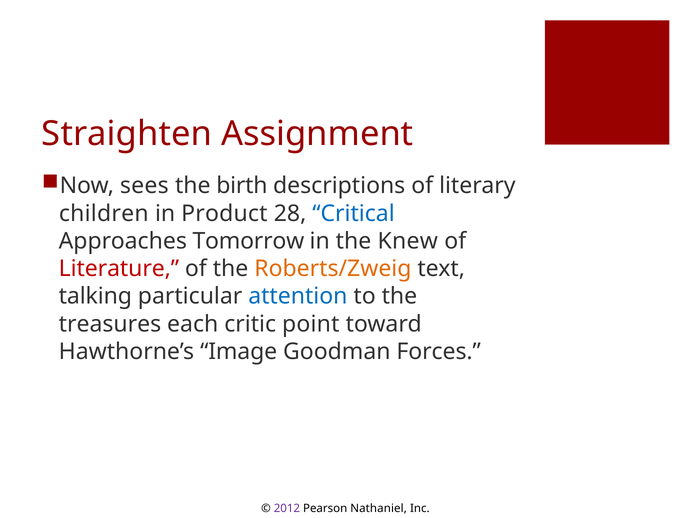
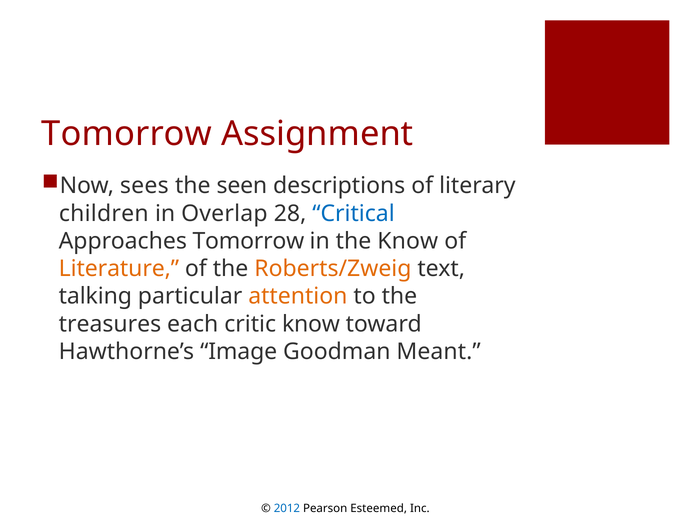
Straighten at (127, 134): Straighten -> Tomorrow
birth: birth -> seen
Product: Product -> Overlap
the Knew: Knew -> Know
Literature colour: red -> orange
attention colour: blue -> orange
critic point: point -> know
Forces: Forces -> Meant
2012 colour: purple -> blue
Nathaniel: Nathaniel -> Esteemed
